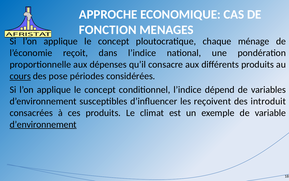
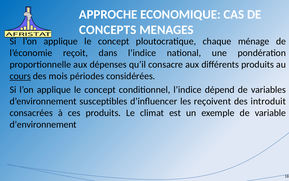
FONCTION: FONCTION -> CONCEPTS
pose: pose -> mois
d’environnement at (43, 124) underline: present -> none
